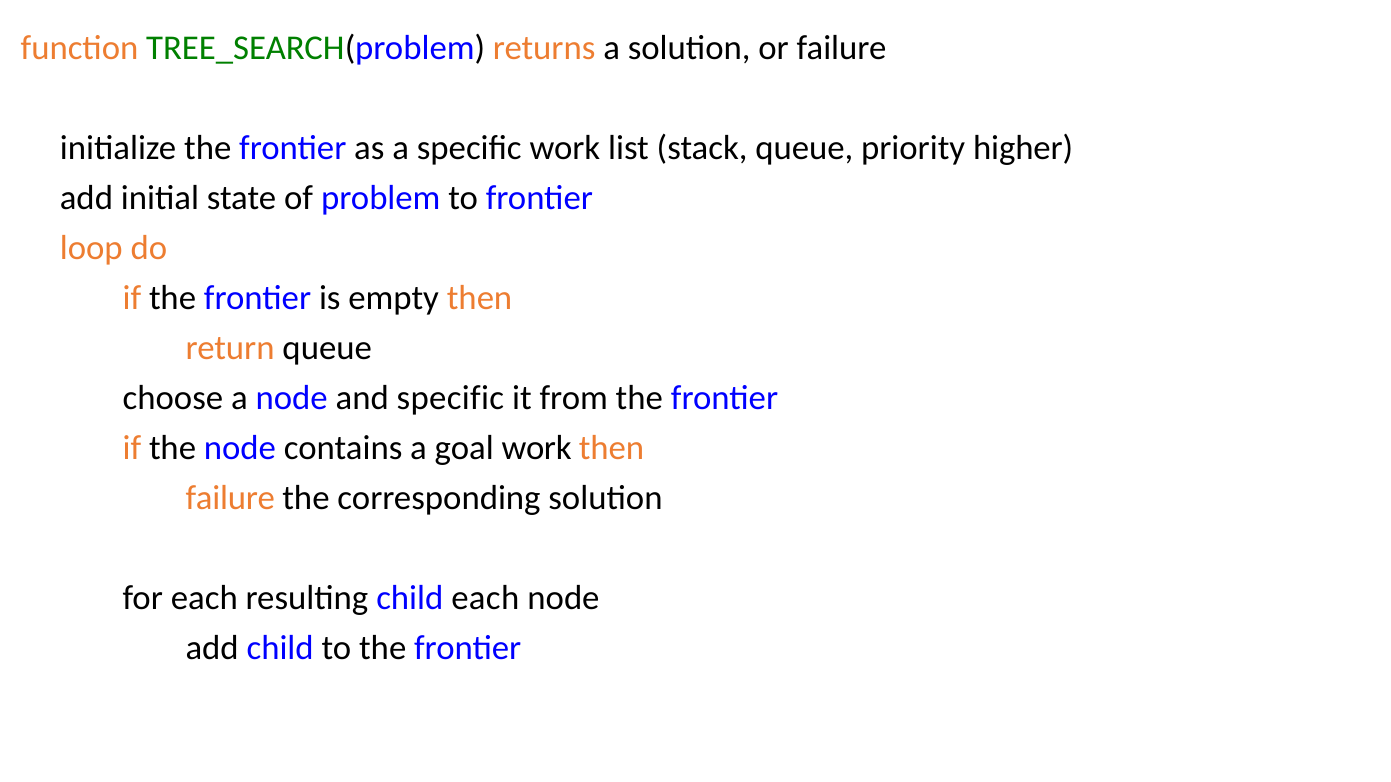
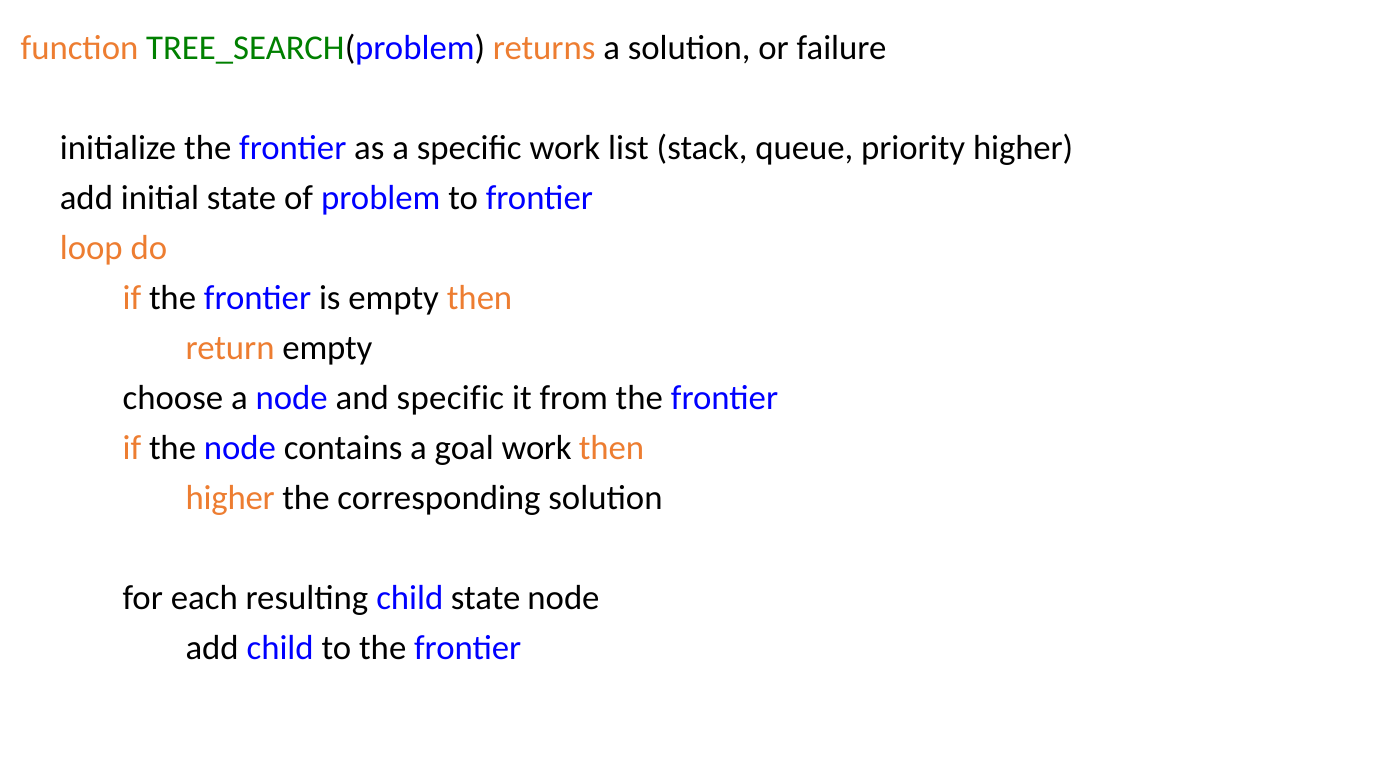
return queue: queue -> empty
failure at (230, 498): failure -> higher
child each: each -> state
